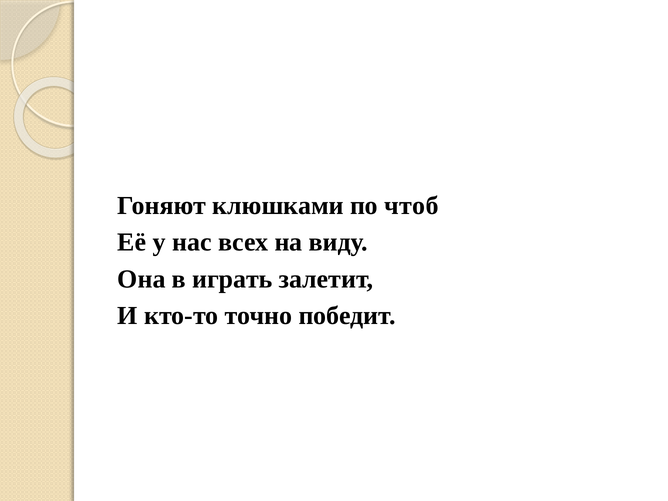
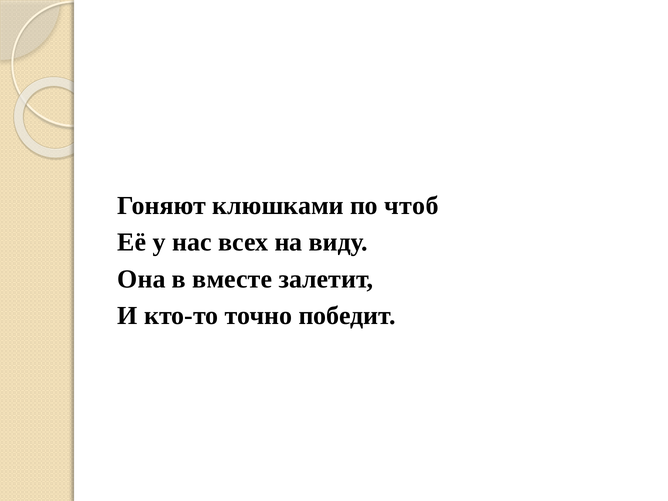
играть: играть -> вместе
